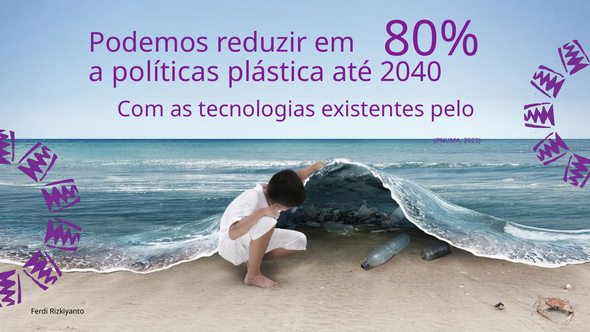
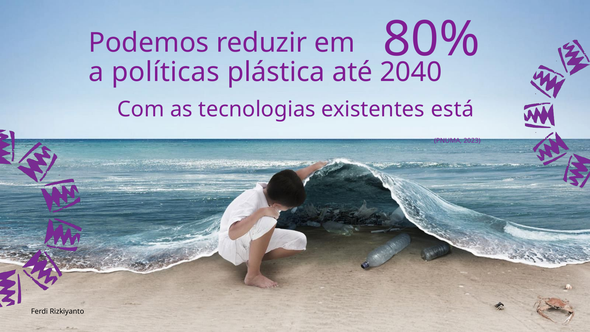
pelo: pelo -> está
